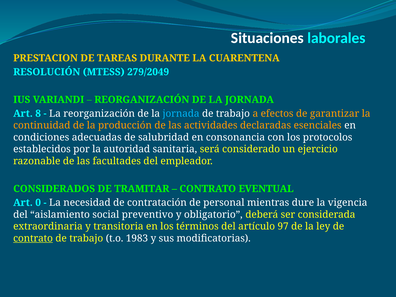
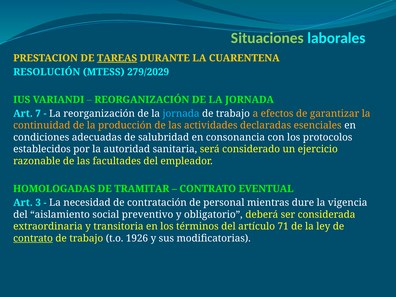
Situaciones colour: white -> light green
TAREAS underline: none -> present
279/2049: 279/2049 -> 279/2029
8: 8 -> 7
CONSIDERADOS: CONSIDERADOS -> HOMOLOGADAS
0: 0 -> 3
97: 97 -> 71
1983: 1983 -> 1926
